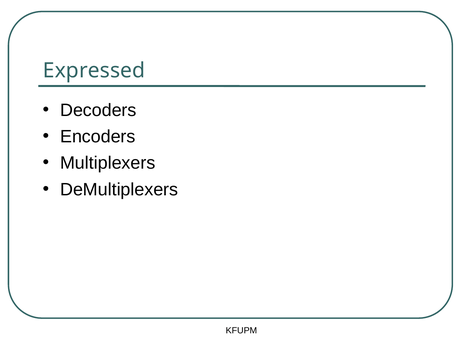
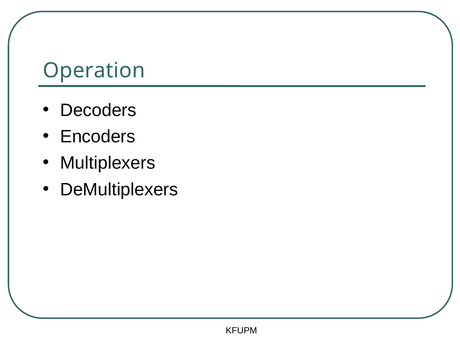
Expressed: Expressed -> Operation
